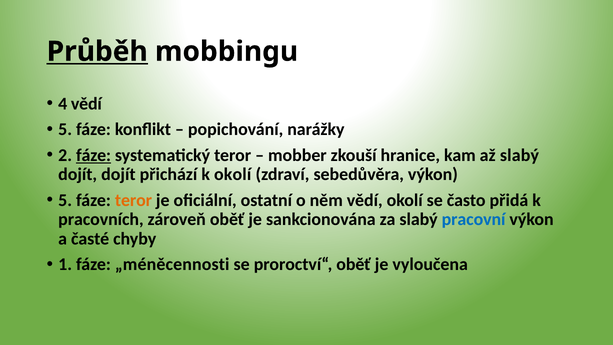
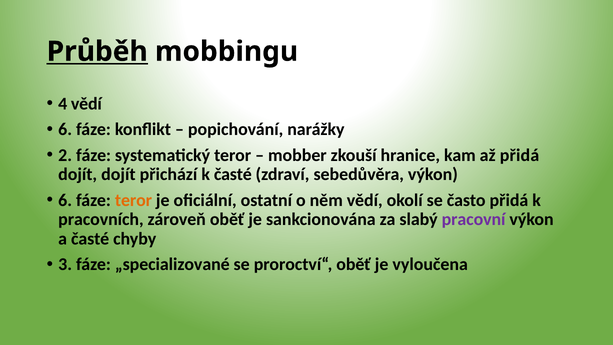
5 at (65, 129): 5 -> 6
fáze at (94, 155) underline: present -> none
až slabý: slabý -> přidá
k okolí: okolí -> časté
5 at (65, 200): 5 -> 6
pracovní colour: blue -> purple
1: 1 -> 3
„méněcennosti: „méněcennosti -> „specializované
